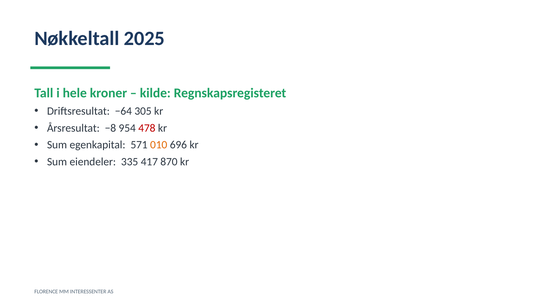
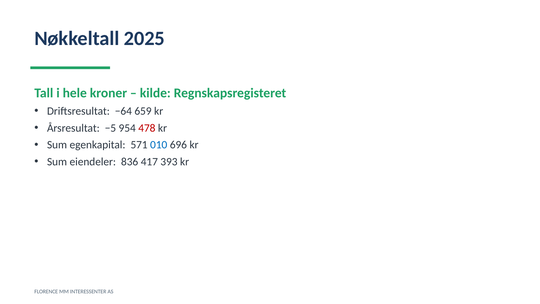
305: 305 -> 659
−8: −8 -> −5
010 colour: orange -> blue
335: 335 -> 836
870: 870 -> 393
